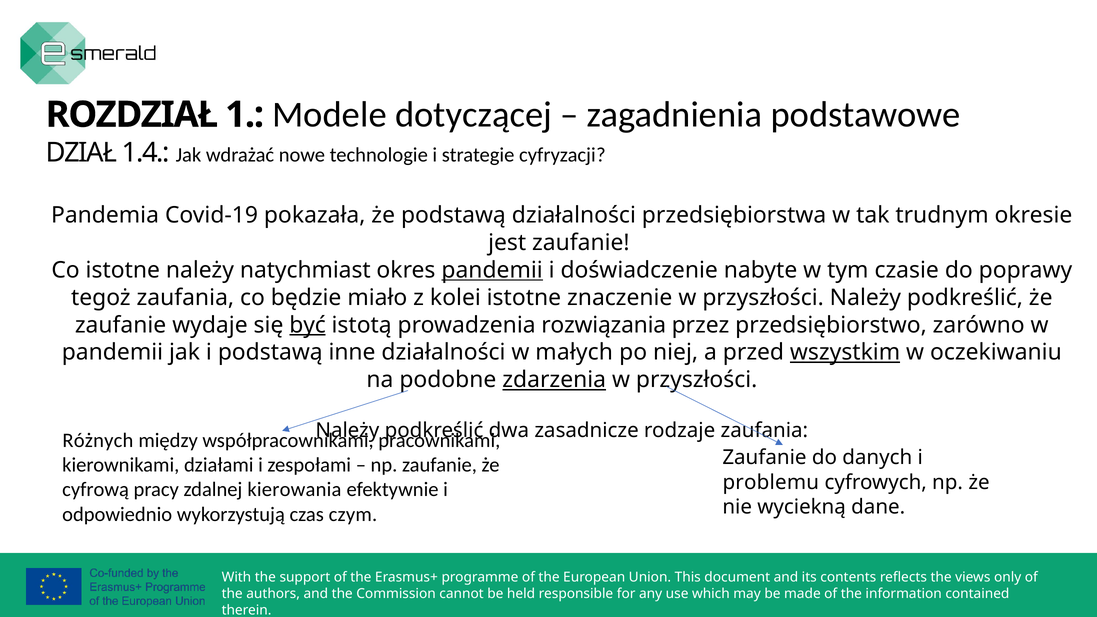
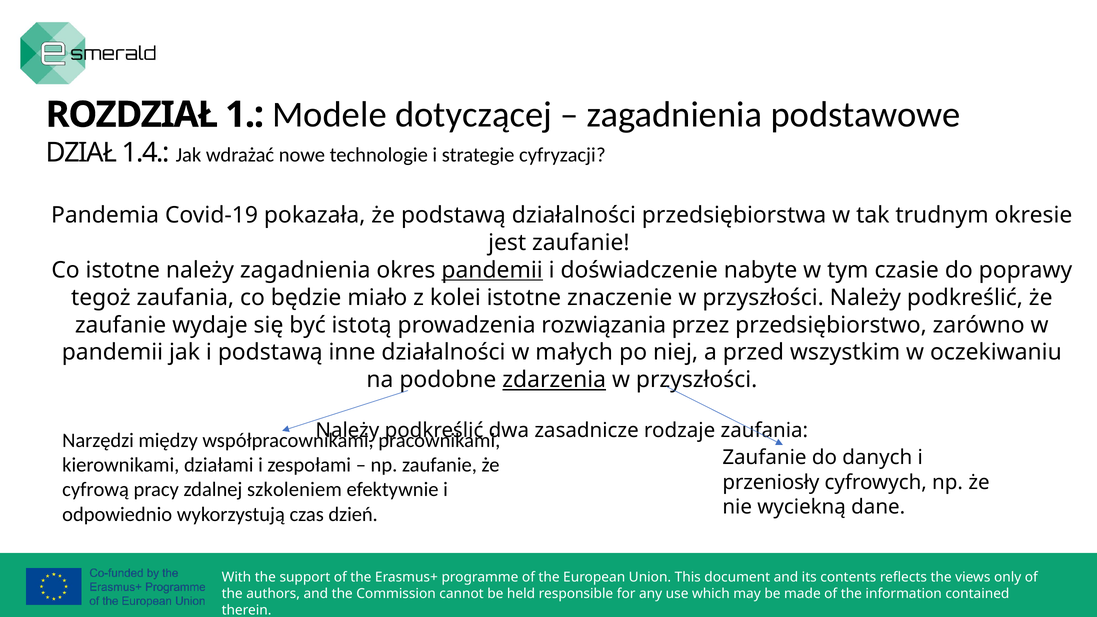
należy natychmiast: natychmiast -> zagadnienia
być underline: present -> none
wszystkim underline: present -> none
Różnych: Różnych -> Narzędzi
problemu: problemu -> przeniosły
kierowania: kierowania -> szkoleniem
czym: czym -> dzień
